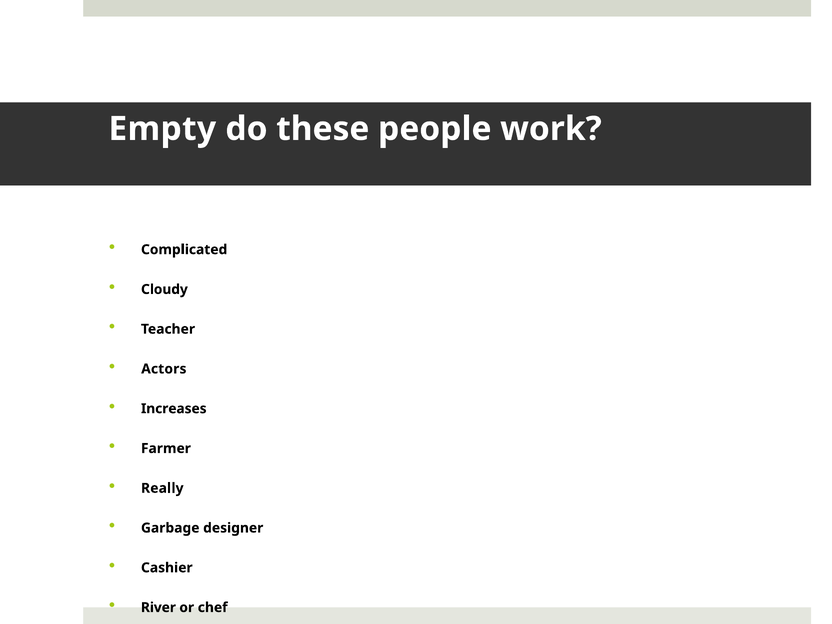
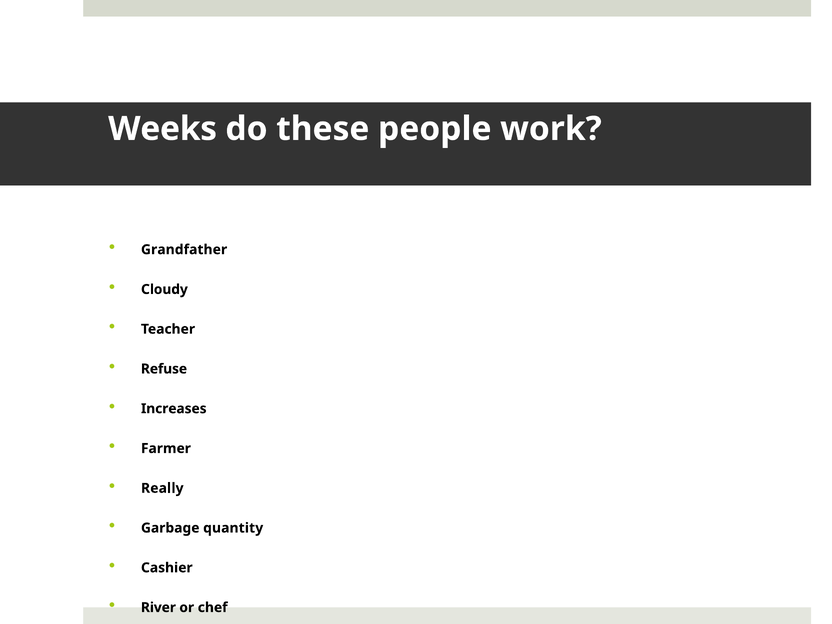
Empty: Empty -> Weeks
Complicated: Complicated -> Grandfather
Actors: Actors -> Refuse
designer: designer -> quantity
